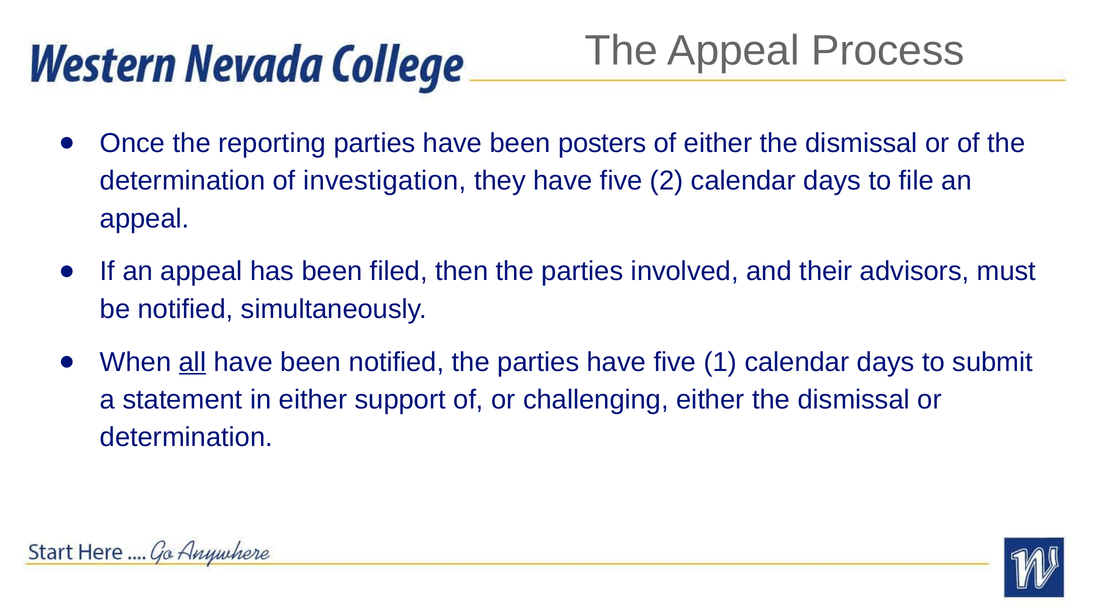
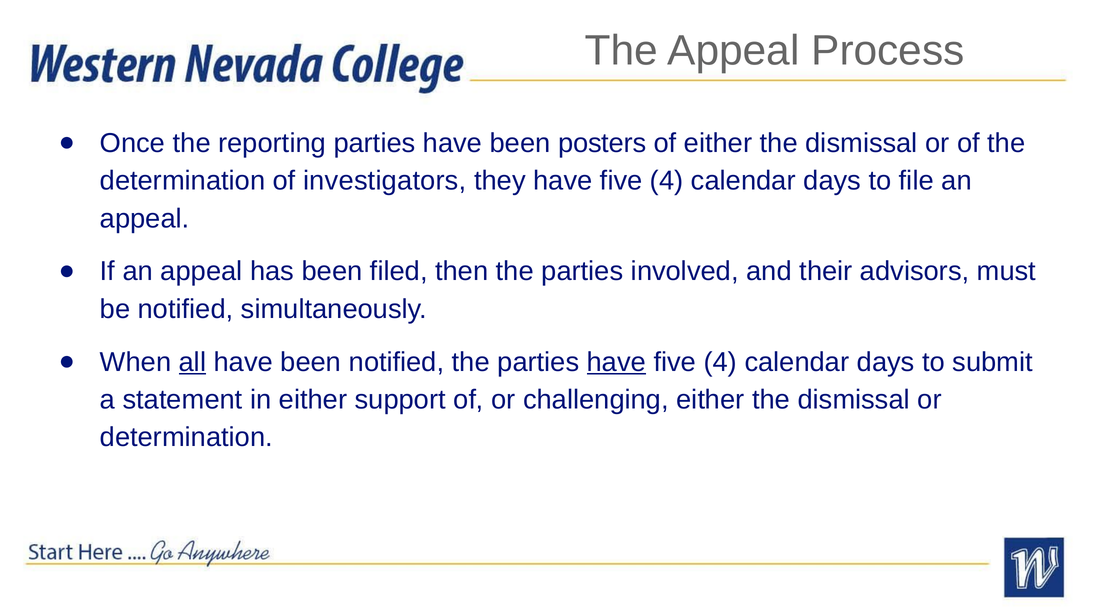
investigation: investigation -> investigators
they have five 2: 2 -> 4
have at (616, 362) underline: none -> present
1 at (720, 362): 1 -> 4
